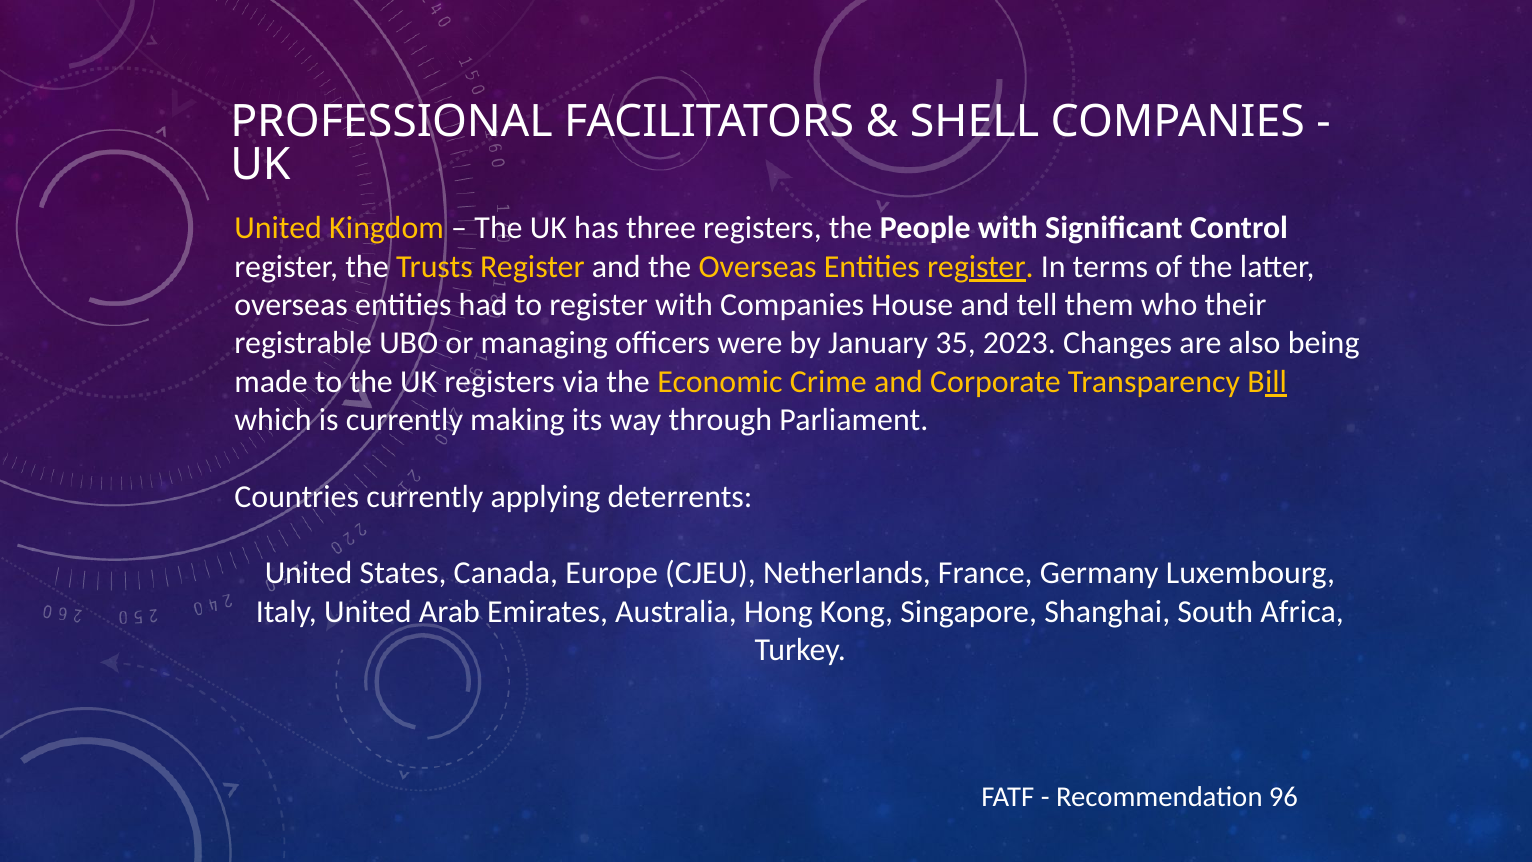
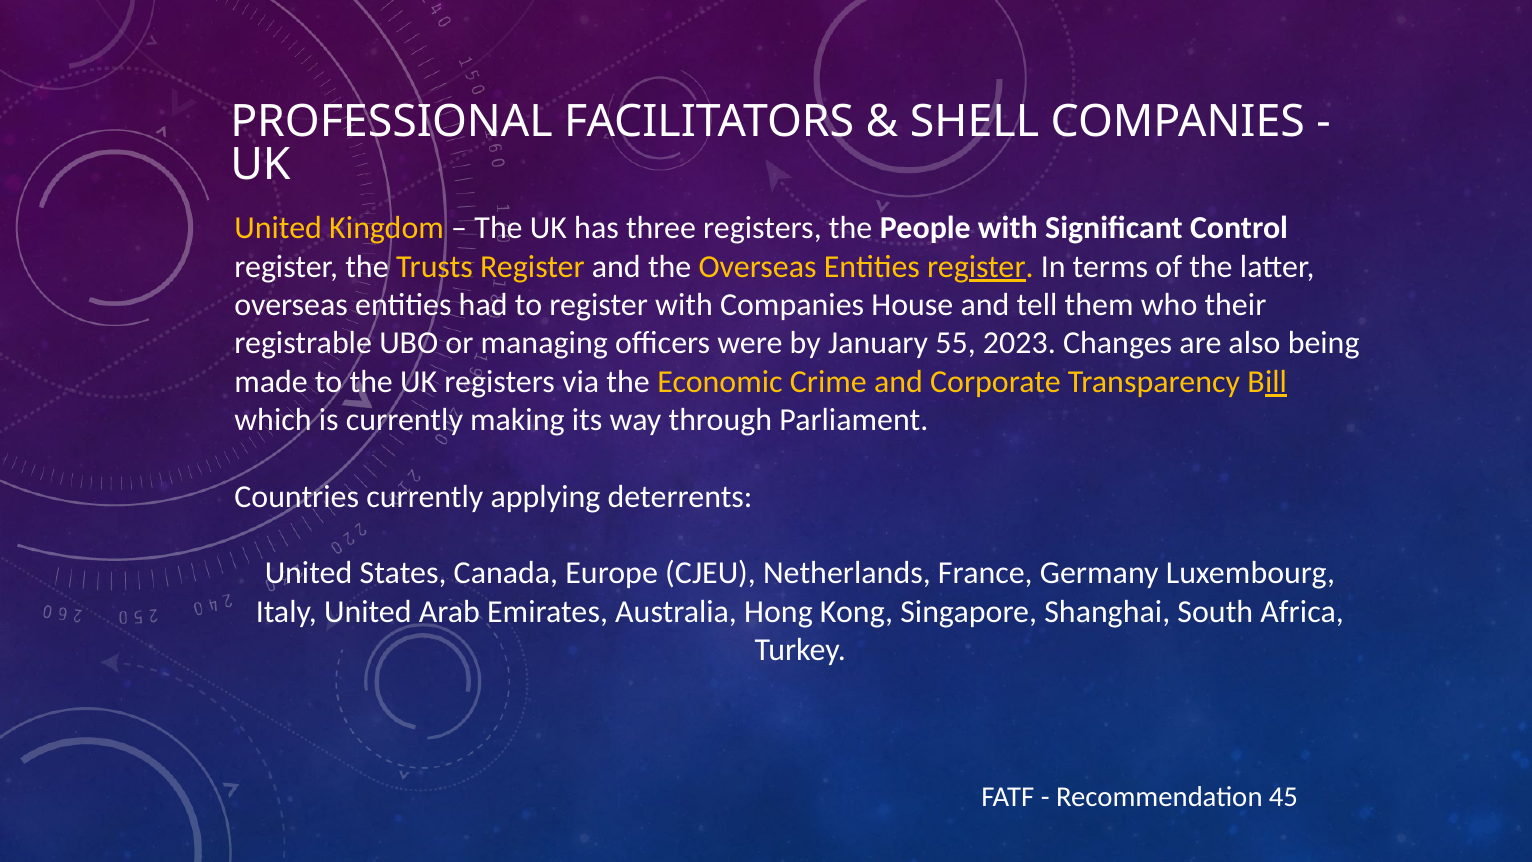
35: 35 -> 55
96: 96 -> 45
